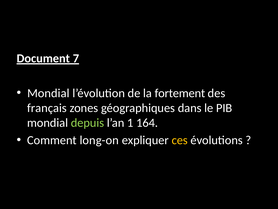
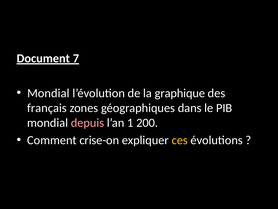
fortement: fortement -> graphique
depuis colour: light green -> pink
164: 164 -> 200
long-on: long-on -> crise-on
